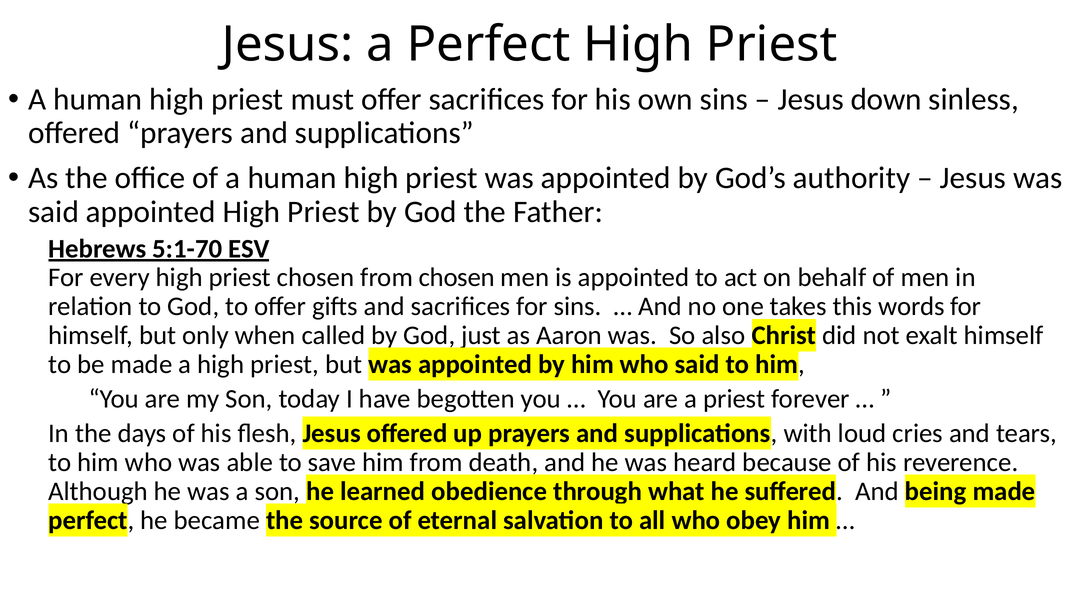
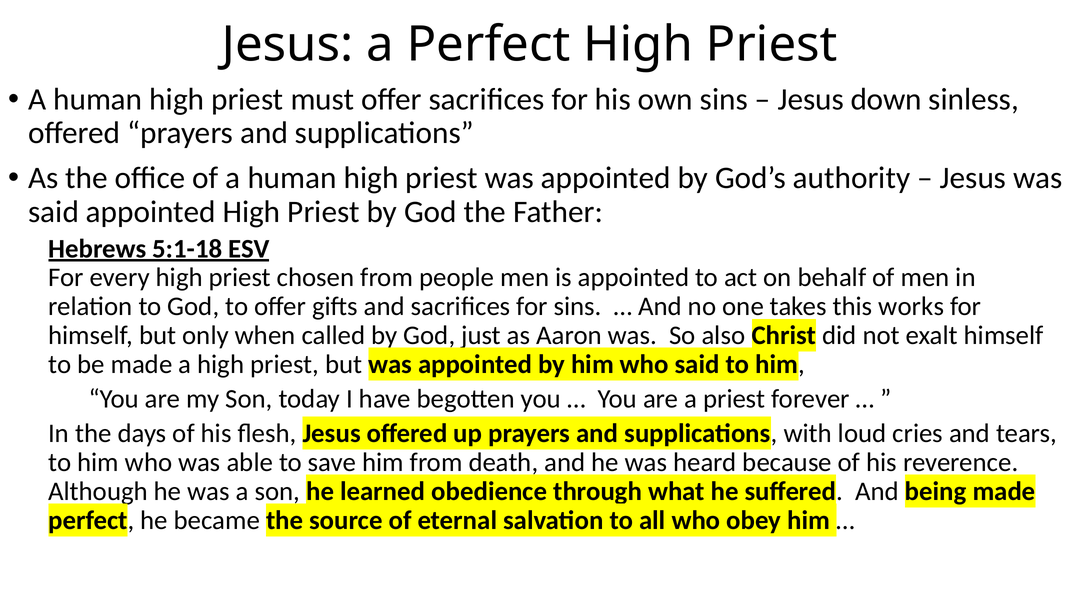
5:1-70: 5:1-70 -> 5:1-18
from chosen: chosen -> people
words: words -> works
